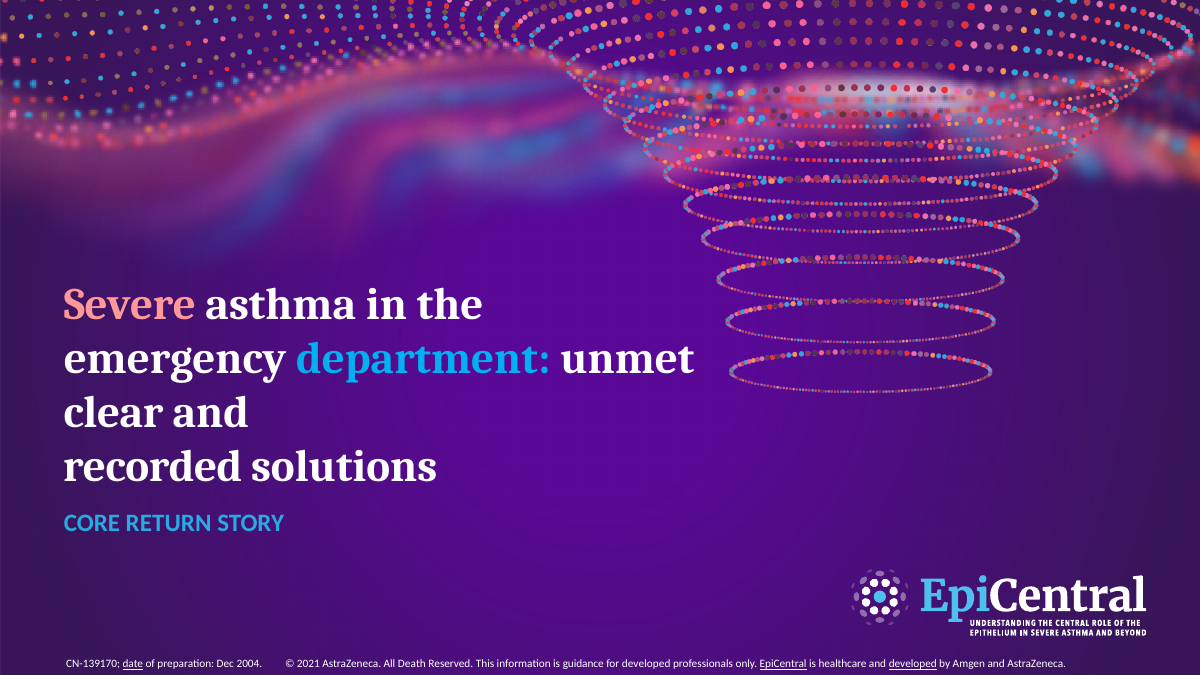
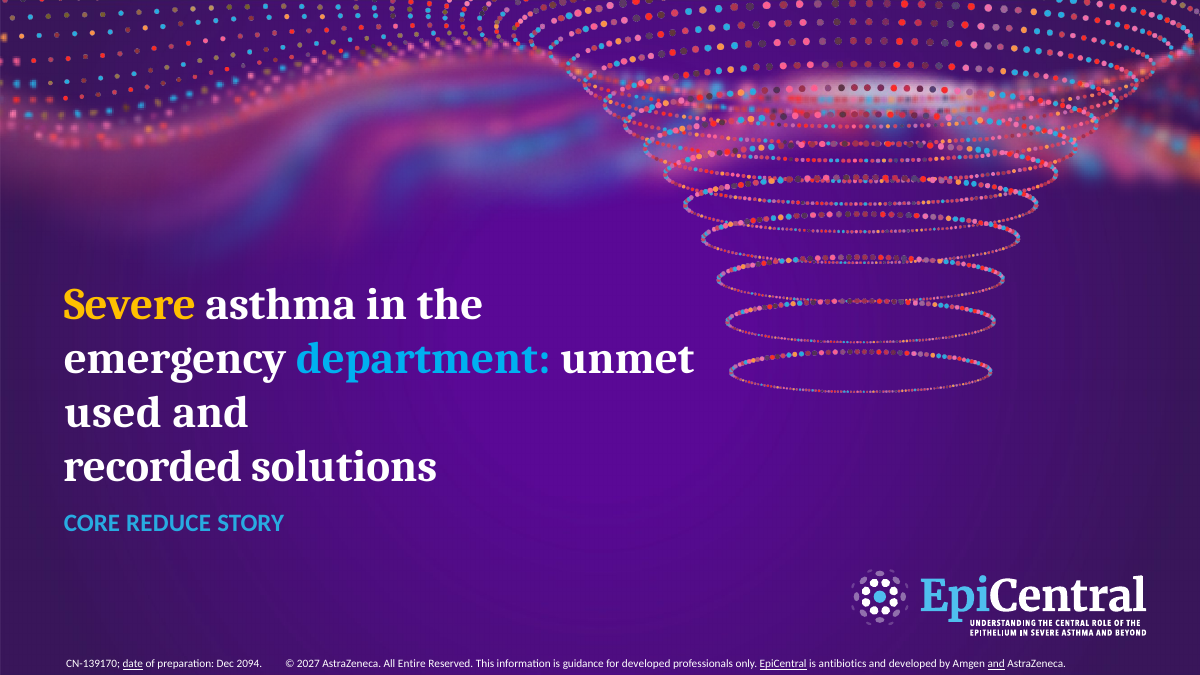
Severe colour: pink -> yellow
clear: clear -> used
RETURN: RETURN -> REDUCE
2004: 2004 -> 2094
2021: 2021 -> 2027
Death: Death -> Entire
healthcare: healthcare -> antibiotics
developed at (913, 664) underline: present -> none
and at (996, 664) underline: none -> present
